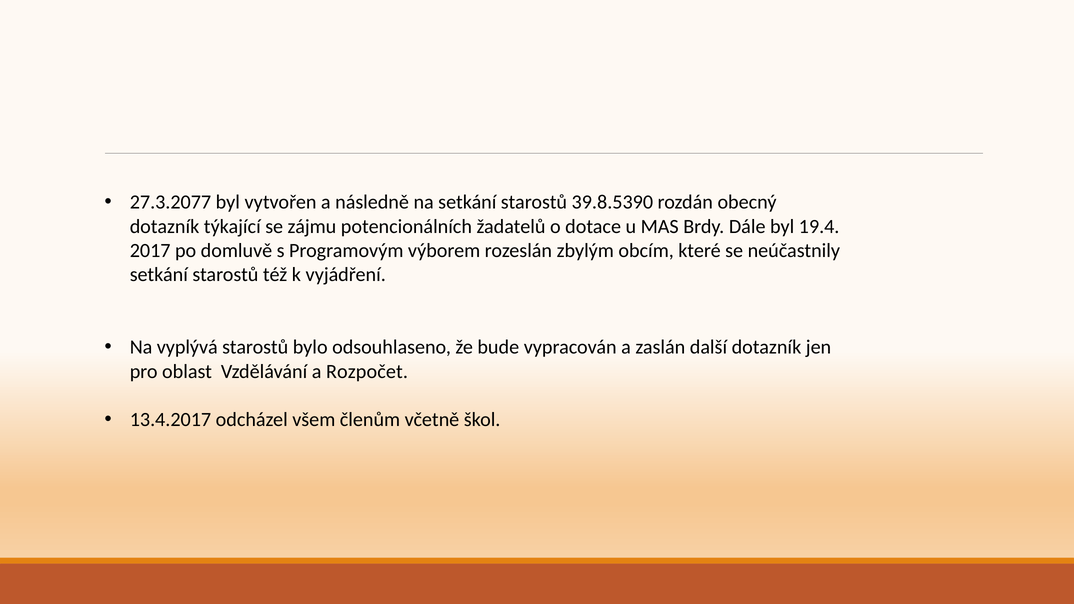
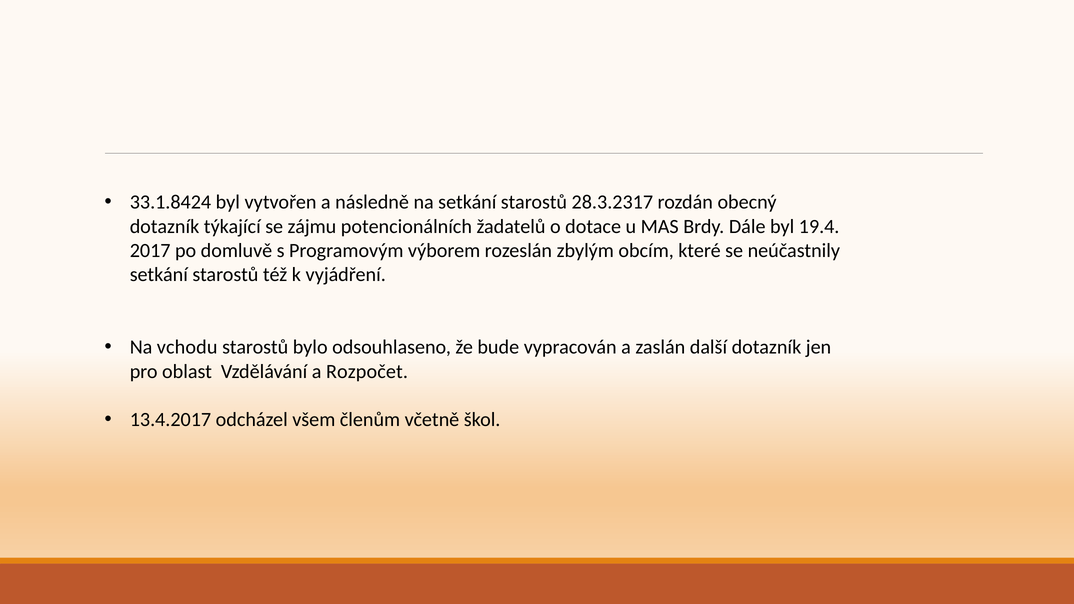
27.3.2077: 27.3.2077 -> 33.1.8424
39.8.5390: 39.8.5390 -> 28.3.2317
vyplývá: vyplývá -> vchodu
